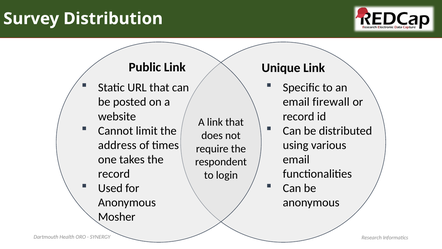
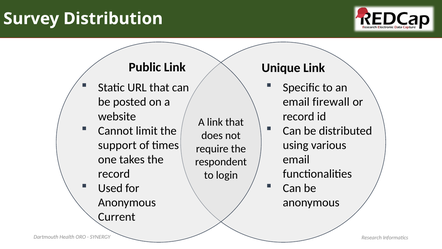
address: address -> support
Mosher: Mosher -> Current
